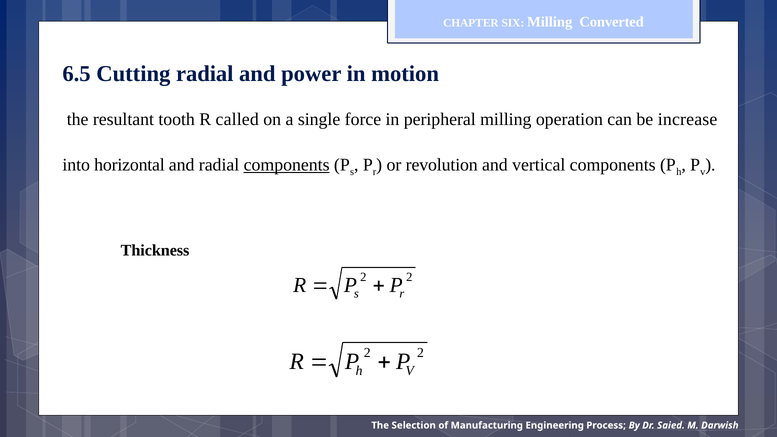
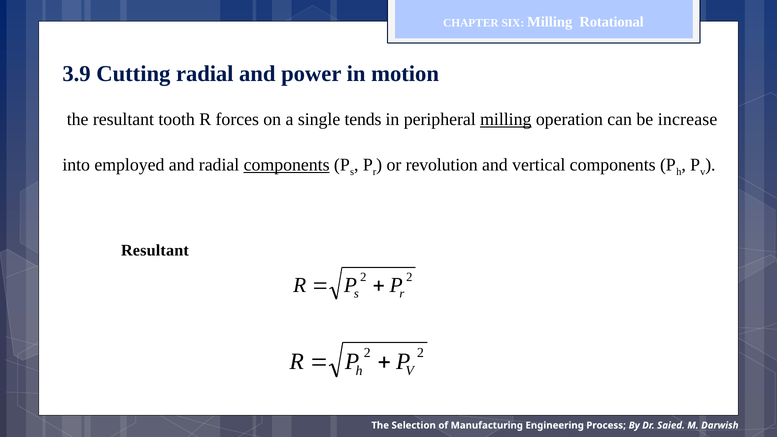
Converted: Converted -> Rotational
6.5: 6.5 -> 3.9
called: called -> forces
force: force -> tends
milling at (506, 119) underline: none -> present
horizontal: horizontal -> employed
Thickness at (155, 250): Thickness -> Resultant
